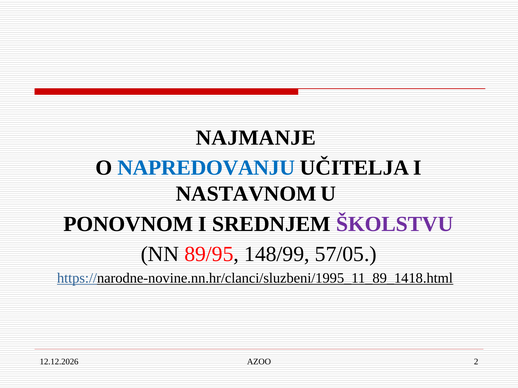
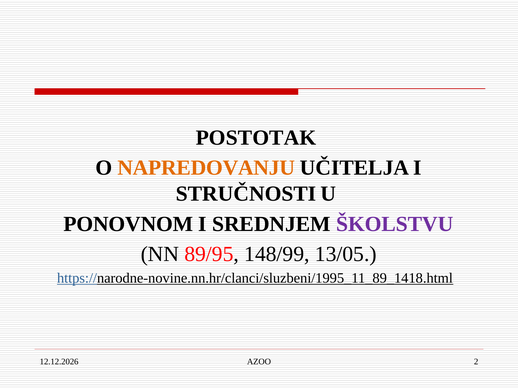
NAJMANJE: NAJMANJE -> POSTOTAK
NAPREDOVANJU colour: blue -> orange
NASTAVNOM: NASTAVNOM -> STRUČNOSTI
57/05: 57/05 -> 13/05
